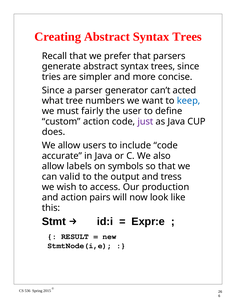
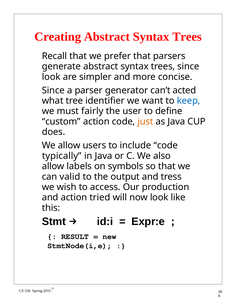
tries at (51, 77): tries -> look
numbers: numbers -> identifier
just colour: purple -> orange
accurate: accurate -> typically
pairs: pairs -> tried
